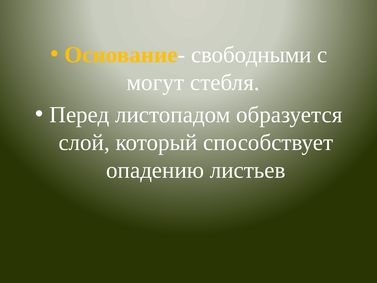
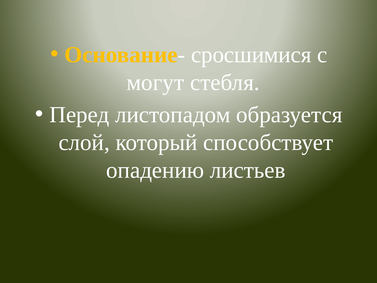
свободными: свободными -> сросшимися
